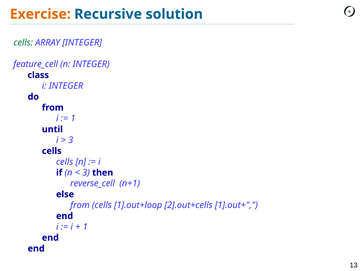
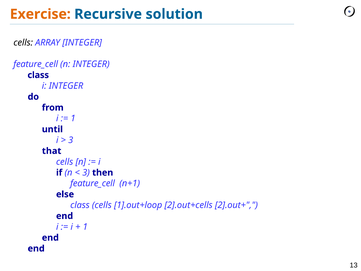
cells at (23, 43) colour: green -> black
cells at (52, 151): cells -> that
reverse_cell at (93, 183): reverse_cell -> feature_cell
from at (80, 205): from -> class
1].out+: 1].out+ -> 2].out+
